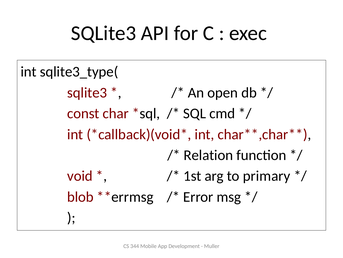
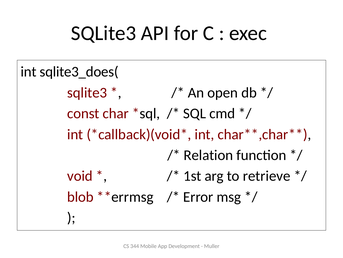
sqlite3_type(: sqlite3_type( -> sqlite3_does(
primary: primary -> retrieve
